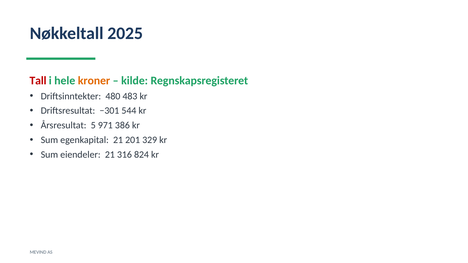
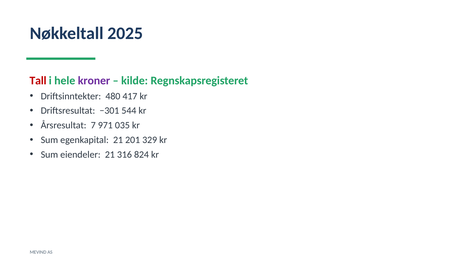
kroner colour: orange -> purple
483: 483 -> 417
5: 5 -> 7
386: 386 -> 035
